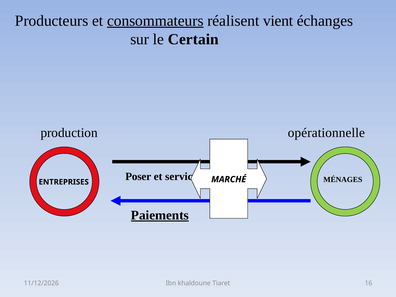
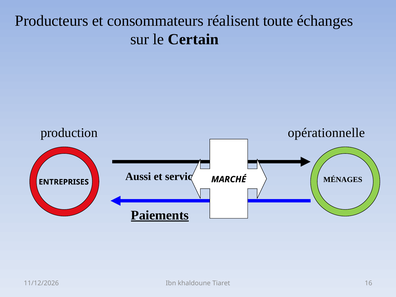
consommateurs underline: present -> none
vient: vient -> toute
Poser: Poser -> Aussi
